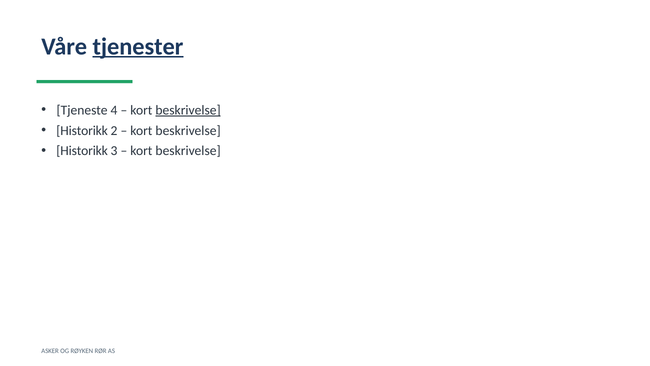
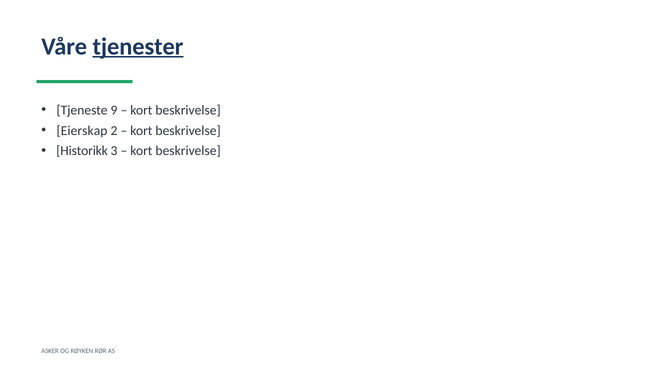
4: 4 -> 9
beskrivelse at (188, 110) underline: present -> none
Historikk at (82, 130): Historikk -> Eierskap
